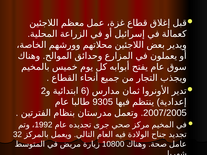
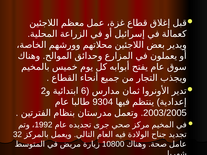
9305: 9305 -> 9304
2007/2005: 2007/2005 -> 2003/2005
